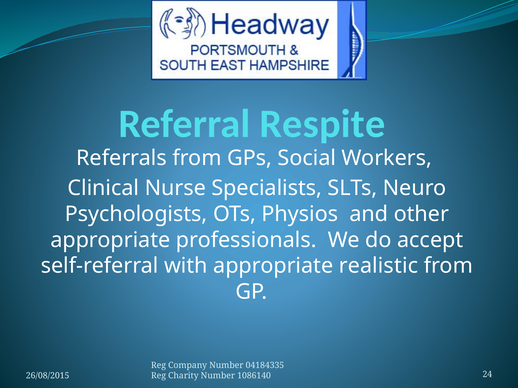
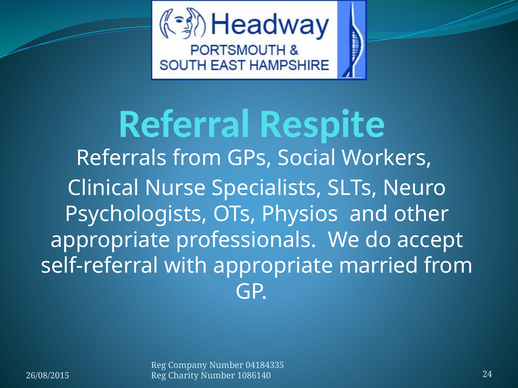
realistic: realistic -> married
